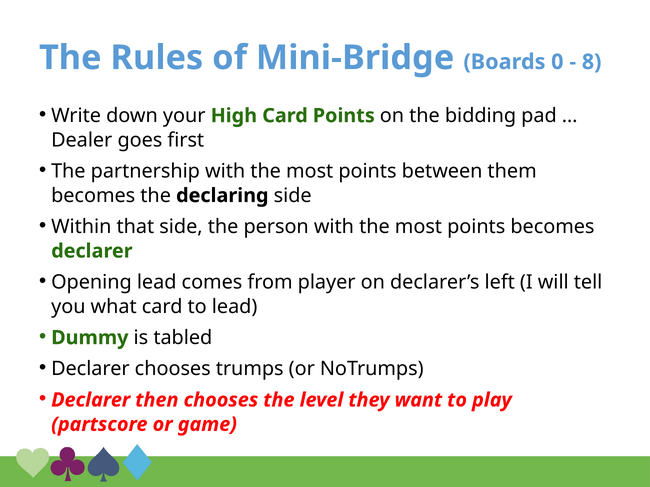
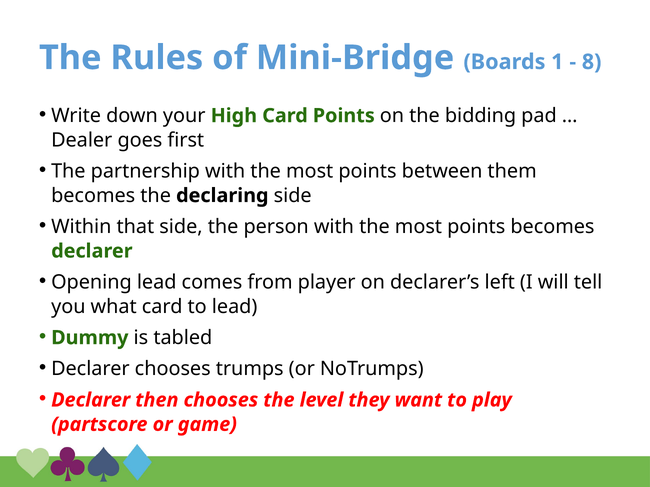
0: 0 -> 1
